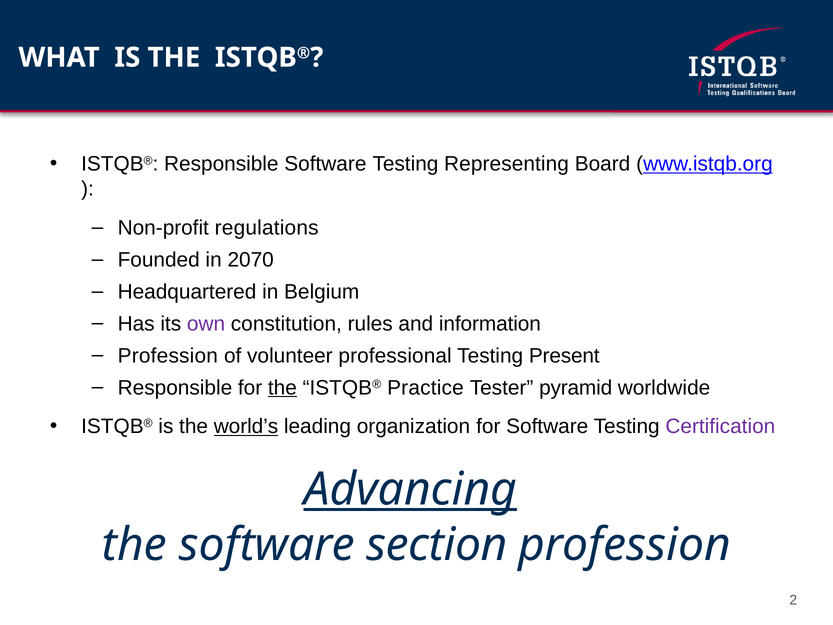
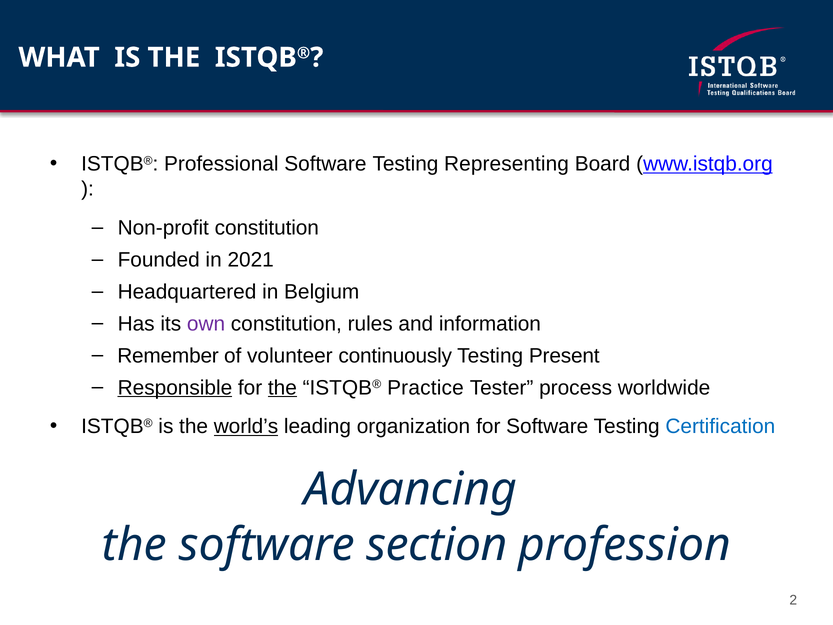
ISTQB® Responsible: Responsible -> Professional
Non-profit regulations: regulations -> constitution
2070: 2070 -> 2021
Profession at (168, 356): Profession -> Remember
professional: professional -> continuously
Responsible at (175, 387) underline: none -> present
pyramid: pyramid -> process
Certification colour: purple -> blue
Advancing underline: present -> none
